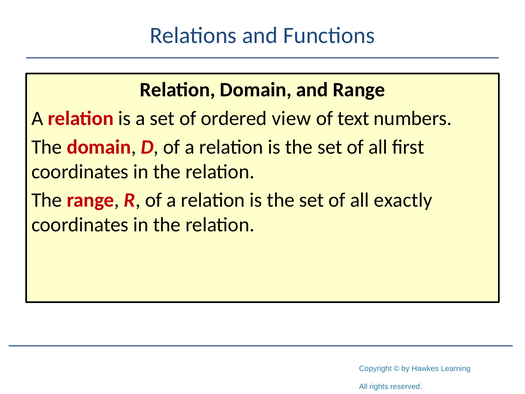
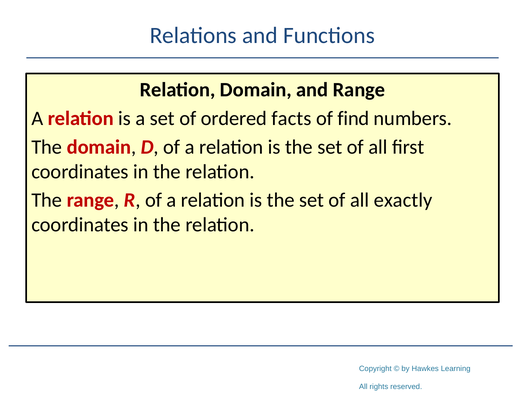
view: view -> facts
text: text -> find
